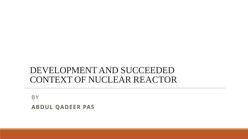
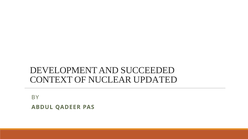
REACTOR: REACTOR -> UPDATED
